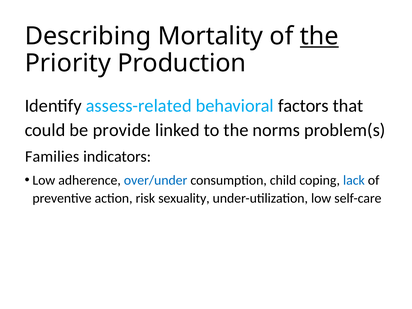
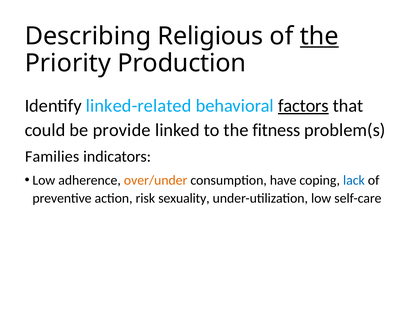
Mortality: Mortality -> Religious
assess-related: assess-related -> linked-related
factors underline: none -> present
norms: norms -> fitness
over/under colour: blue -> orange
child: child -> have
